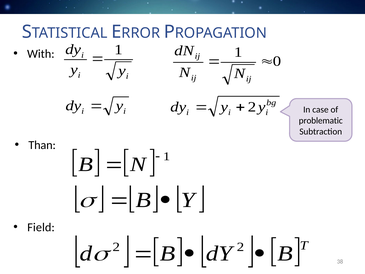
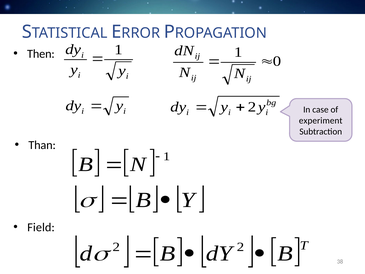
With: With -> Then
problematic: problematic -> experiment
